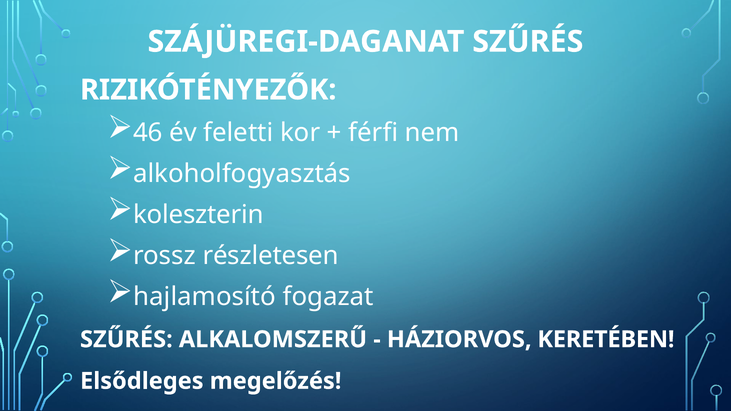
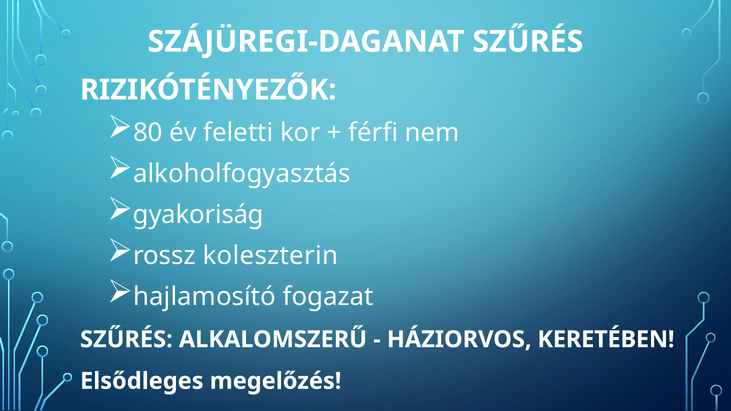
46: 46 -> 80
koleszterin: koleszterin -> gyakoriság
részletesen: részletesen -> koleszterin
